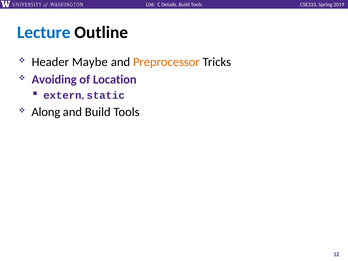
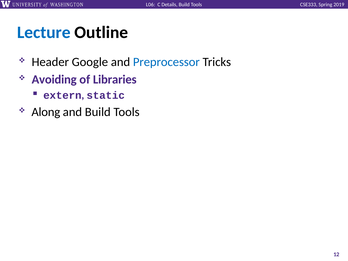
Maybe: Maybe -> Google
Preprocessor colour: orange -> blue
Location: Location -> Libraries
